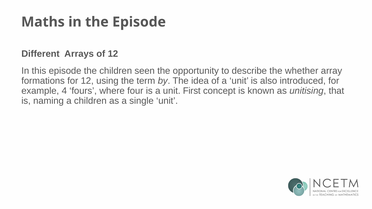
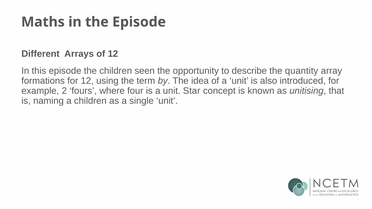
whether: whether -> quantity
4: 4 -> 2
First: First -> Star
